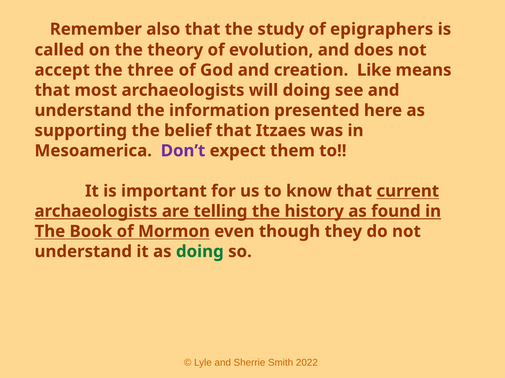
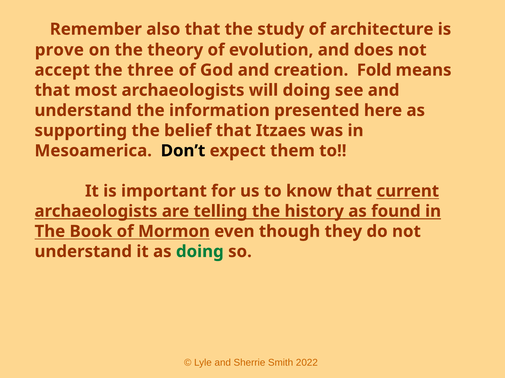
epigraphers: epigraphers -> architecture
called: called -> prove
Like: Like -> Fold
Don’t colour: purple -> black
